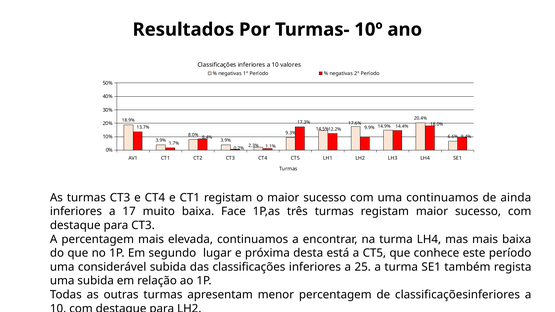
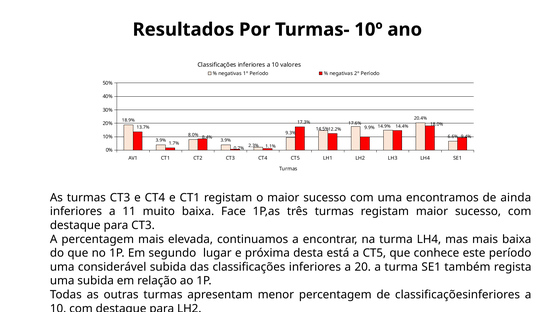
uma continuamos: continuamos -> encontramos
17: 17 -> 11
25: 25 -> 20
